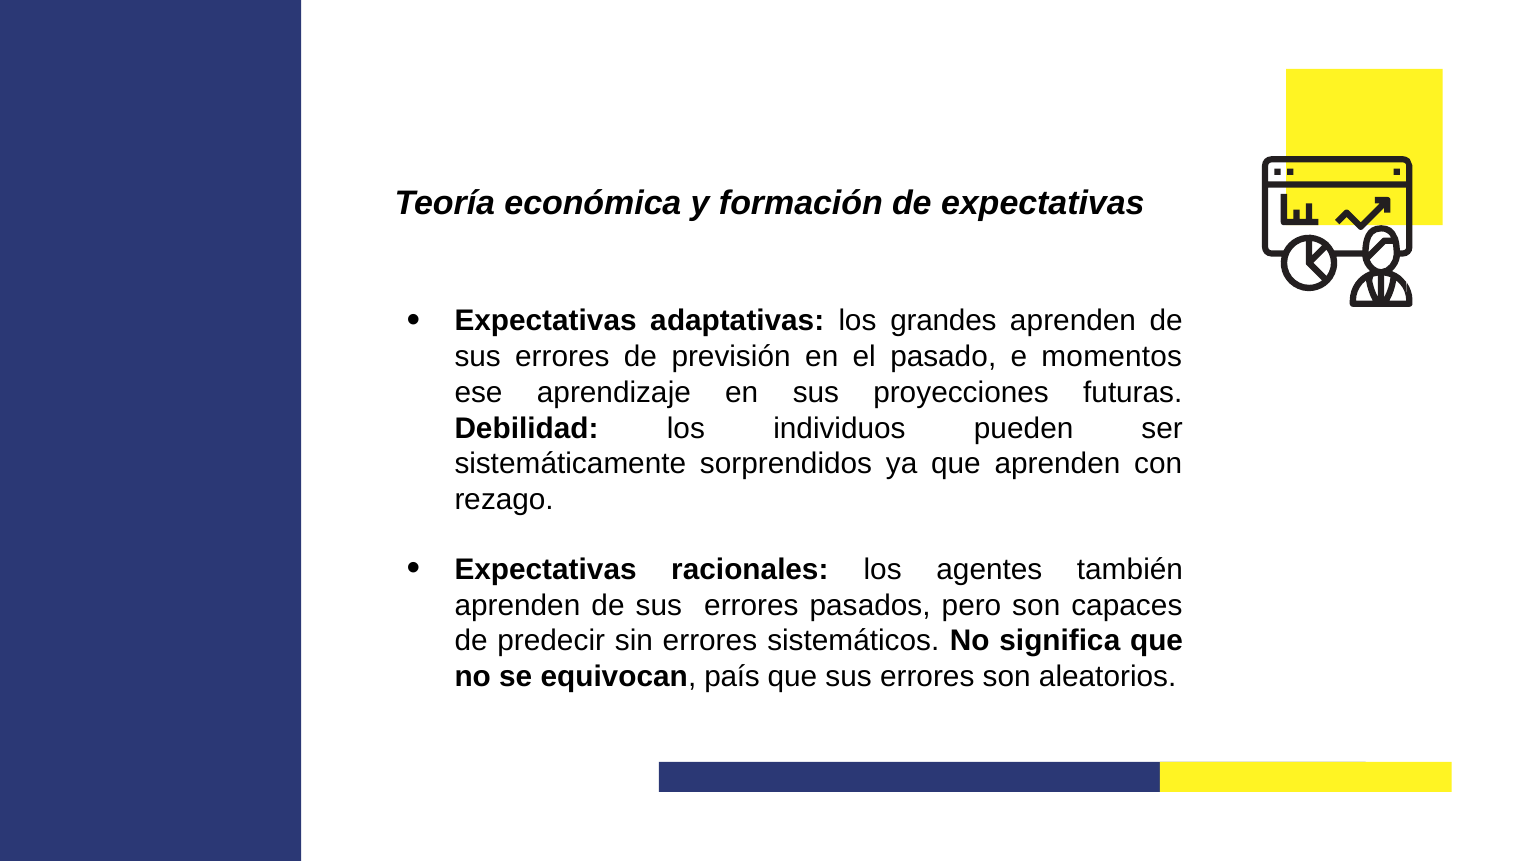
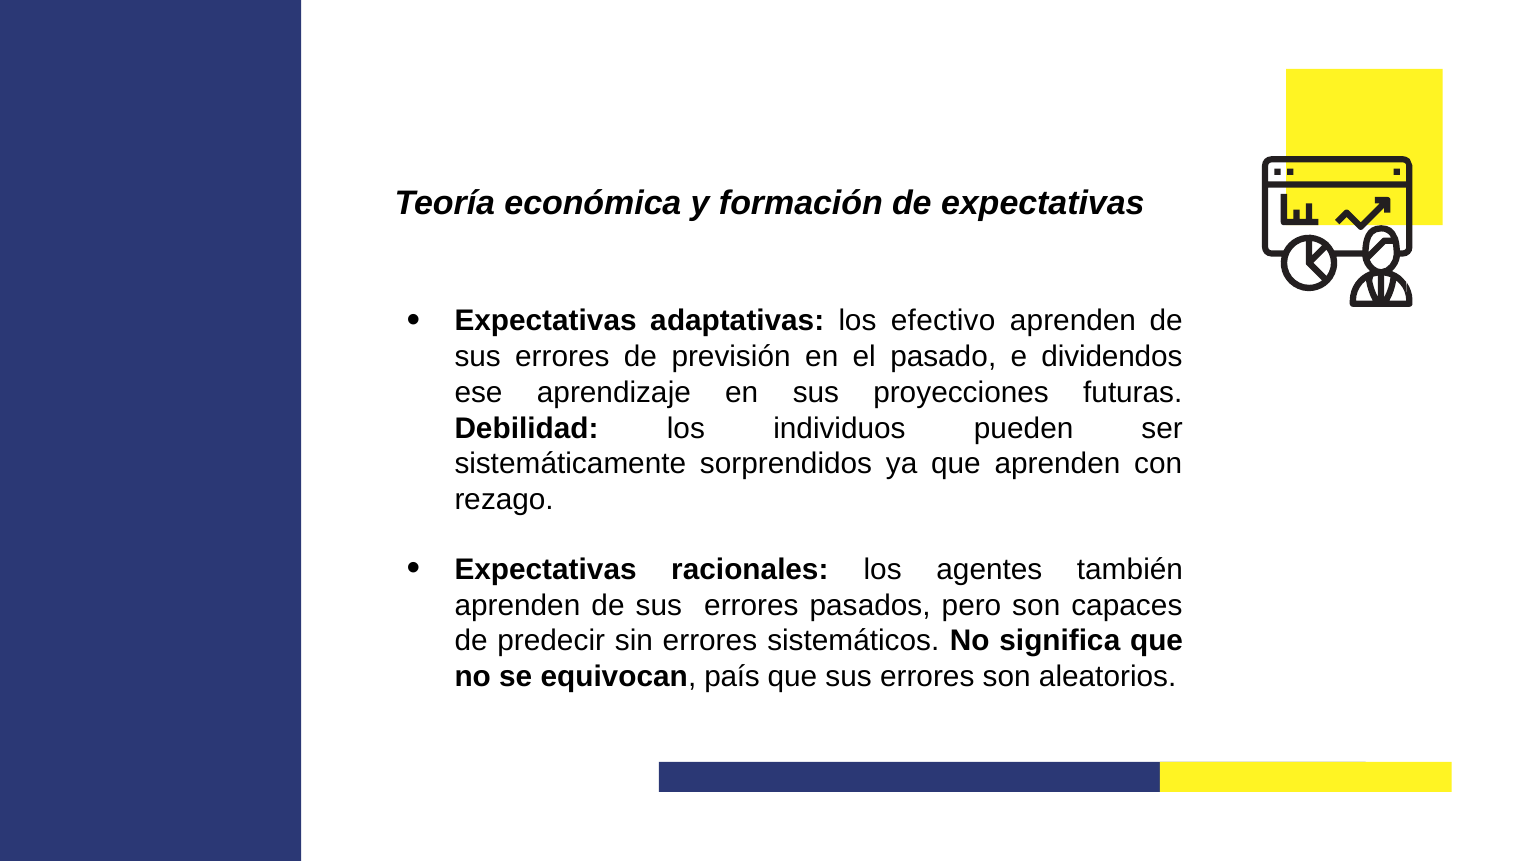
grandes: grandes -> efectivo
momentos: momentos -> dividendos
